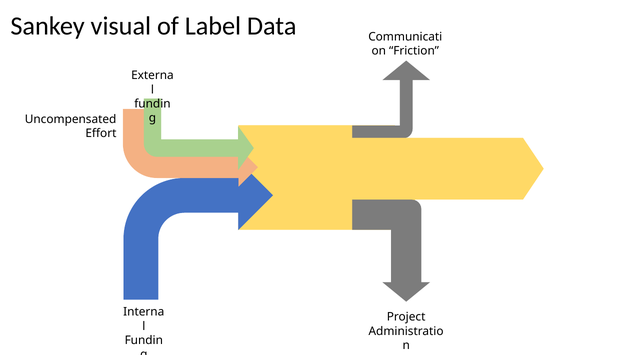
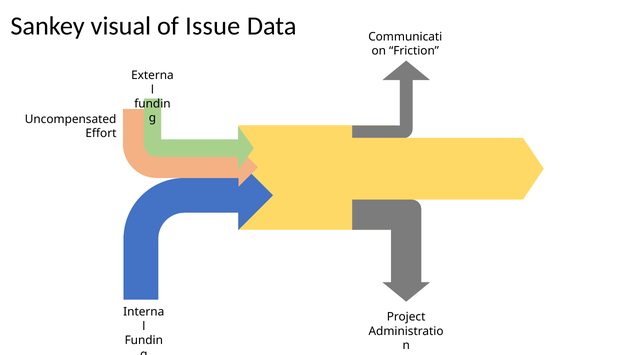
Label: Label -> Issue
